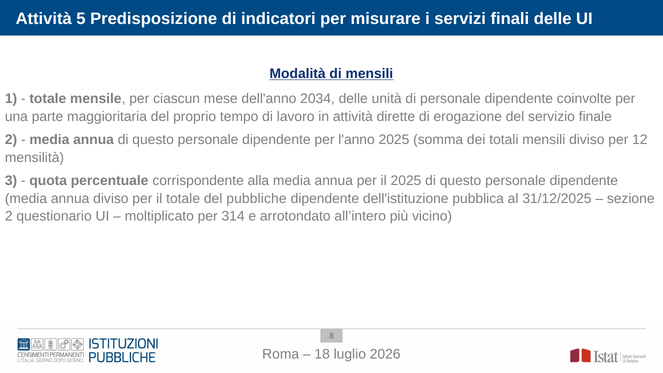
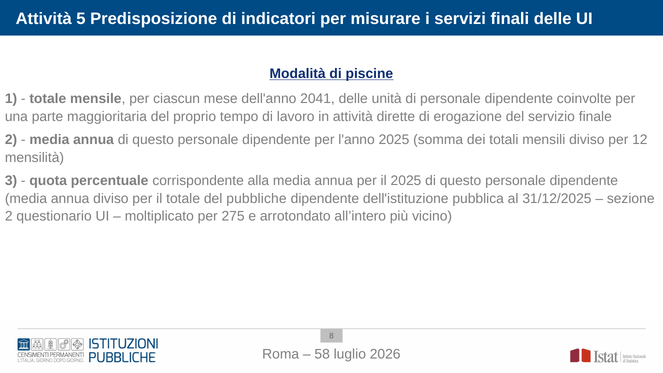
di mensili: mensili -> piscine
2034: 2034 -> 2041
314: 314 -> 275
18: 18 -> 58
